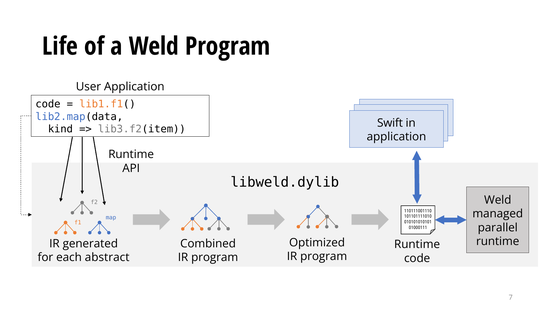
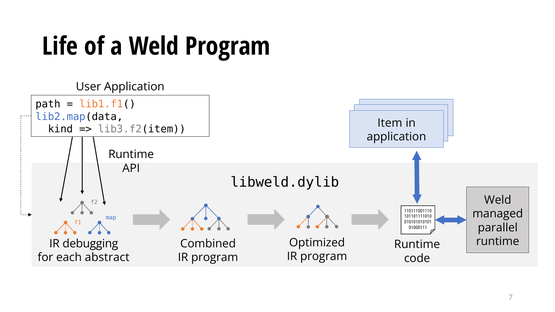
code at (48, 104): code -> path
Swift: Swift -> Item
generated: generated -> debugging
